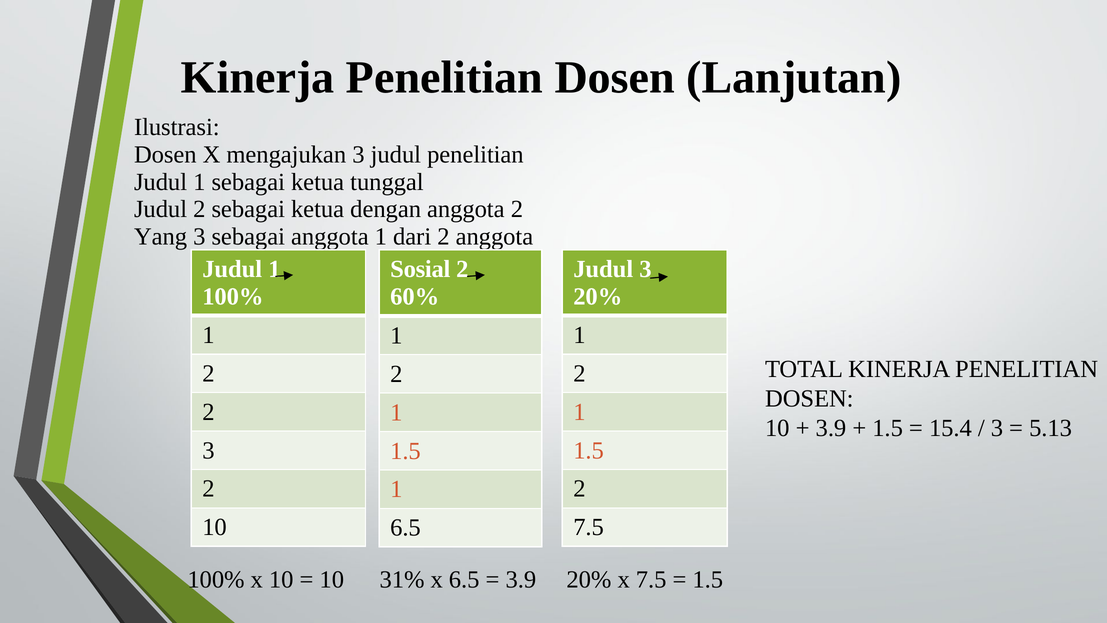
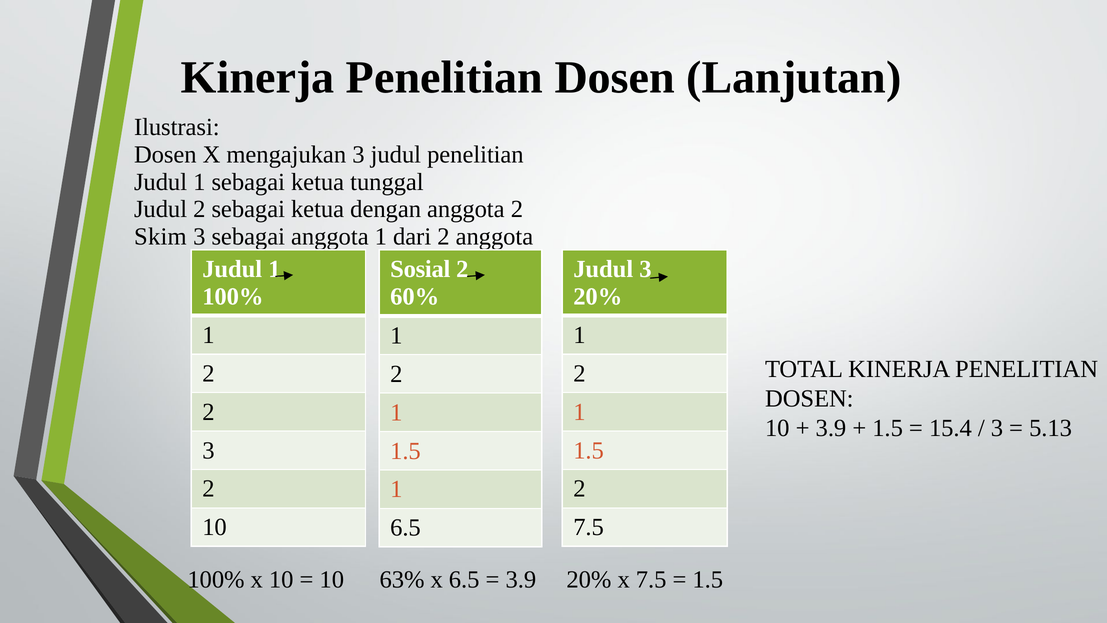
Yang: Yang -> Skim
31%: 31% -> 63%
